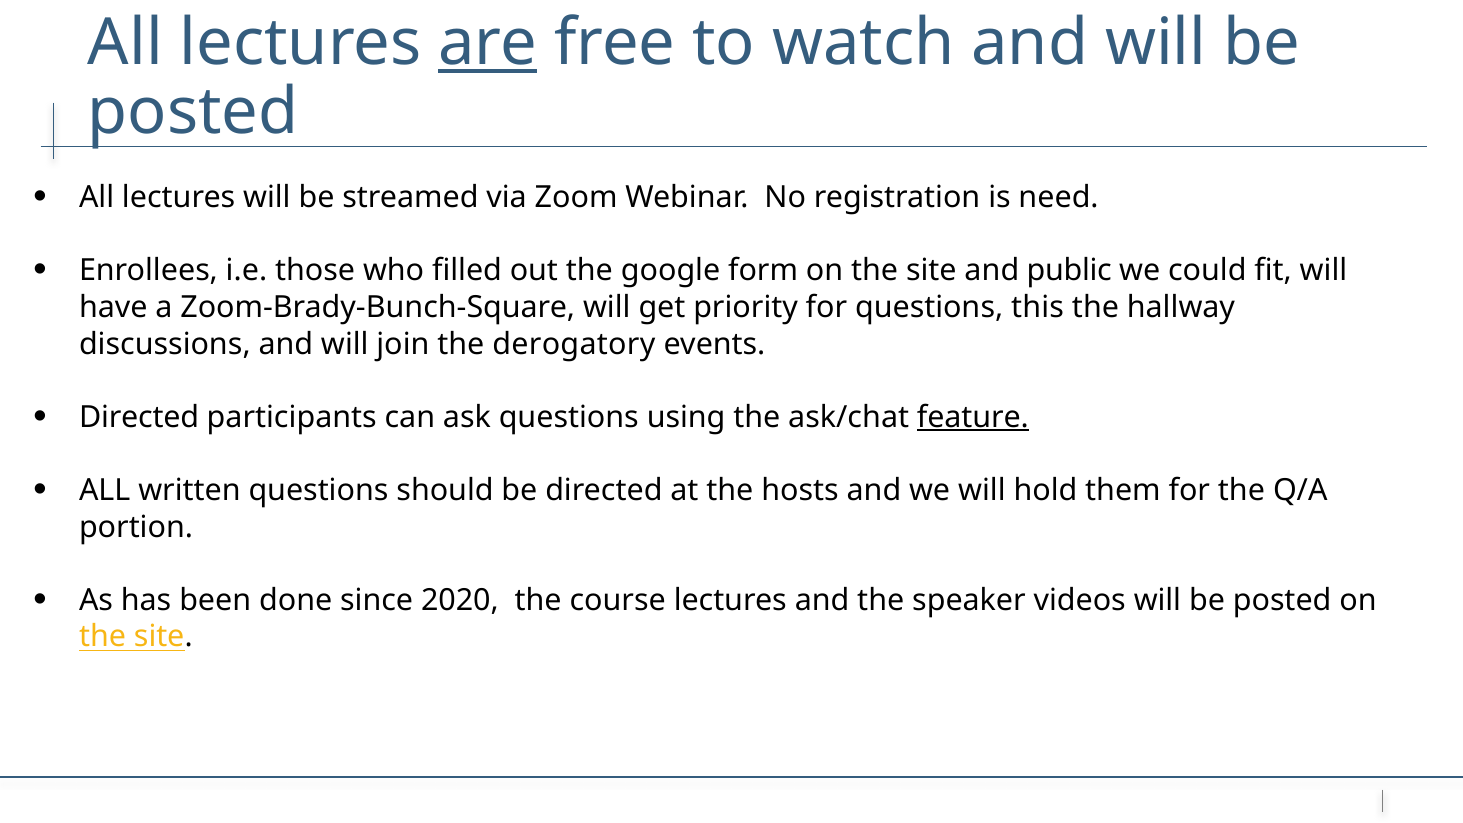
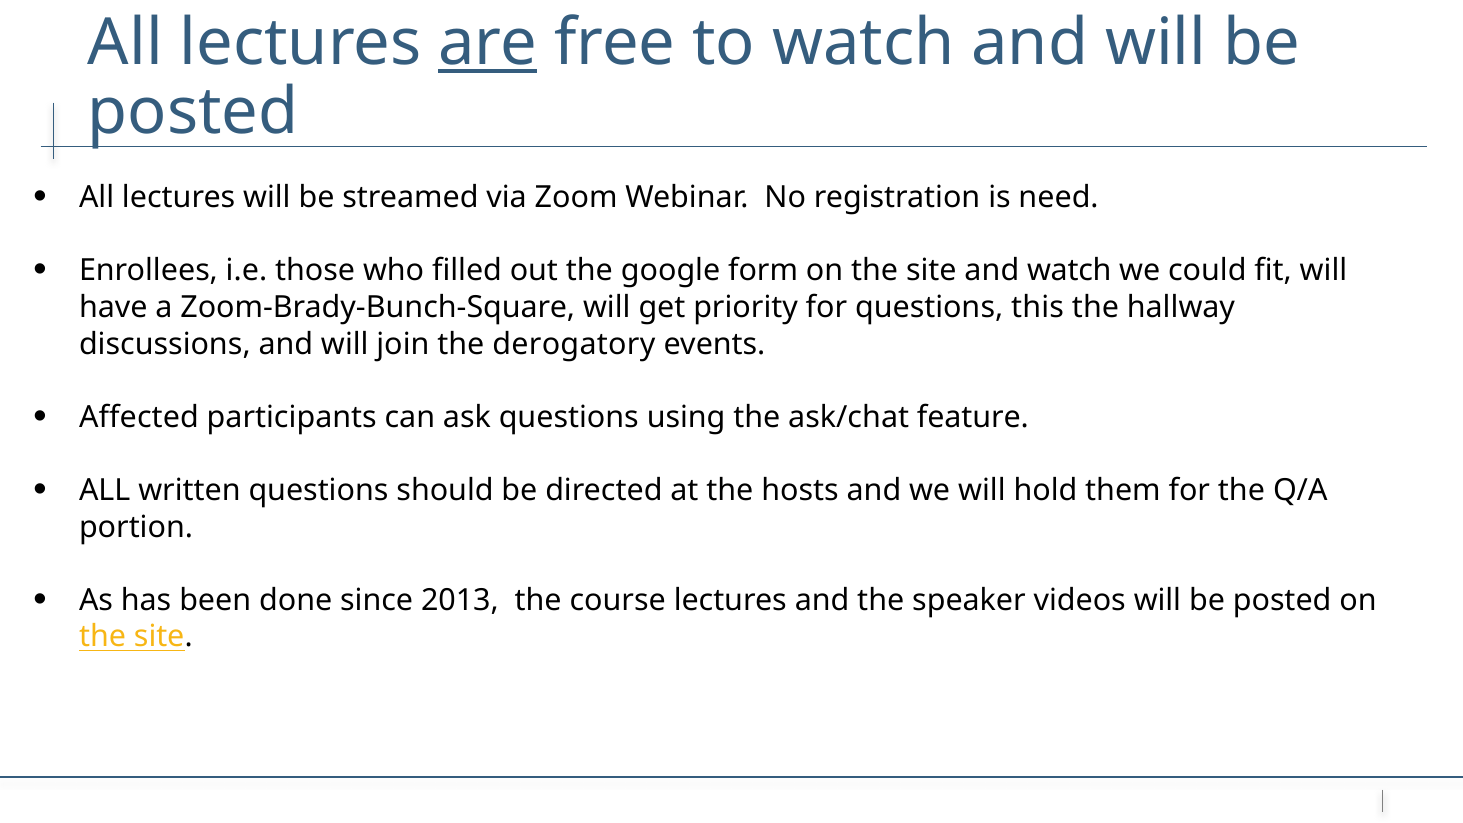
and public: public -> watch
Directed at (139, 417): Directed -> Affected
feature underline: present -> none
2020: 2020 -> 2013
